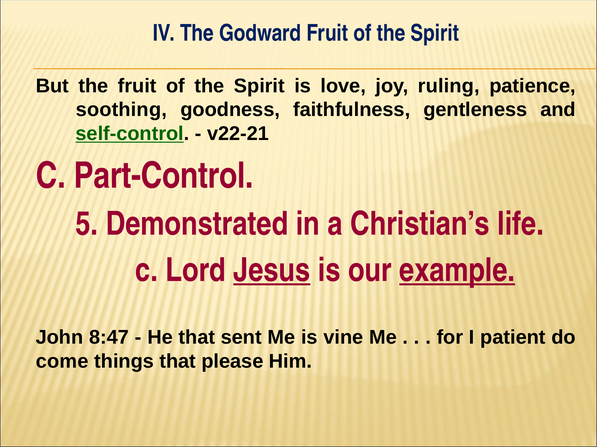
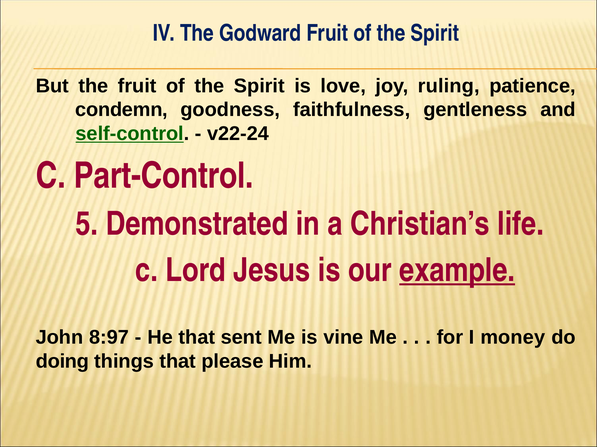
soothing: soothing -> condemn
v22-21: v22-21 -> v22-24
Jesus underline: present -> none
8:47: 8:47 -> 8:97
patient: patient -> money
come: come -> doing
